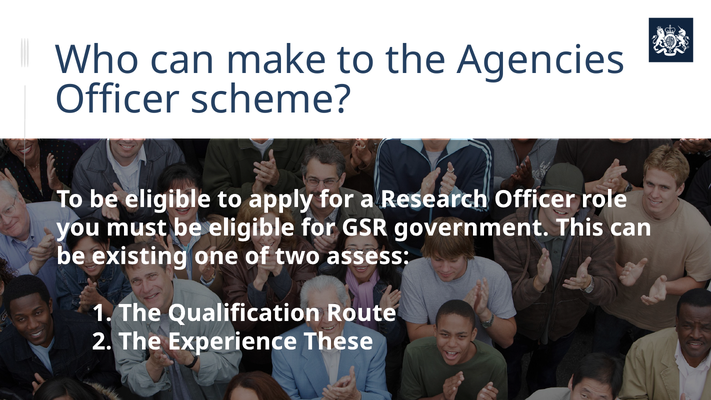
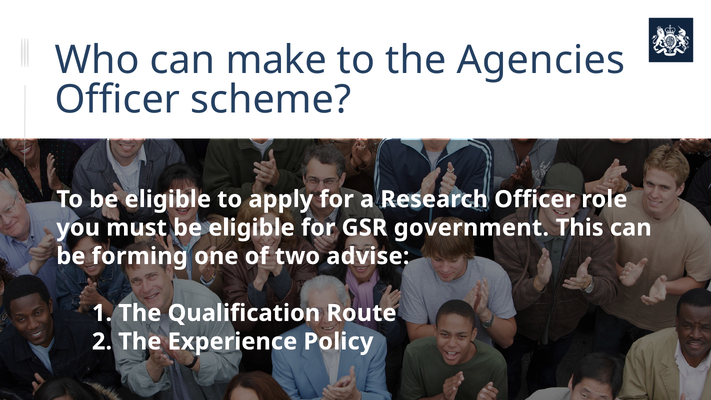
existing: existing -> forming
assess: assess -> advise
These: These -> Policy
